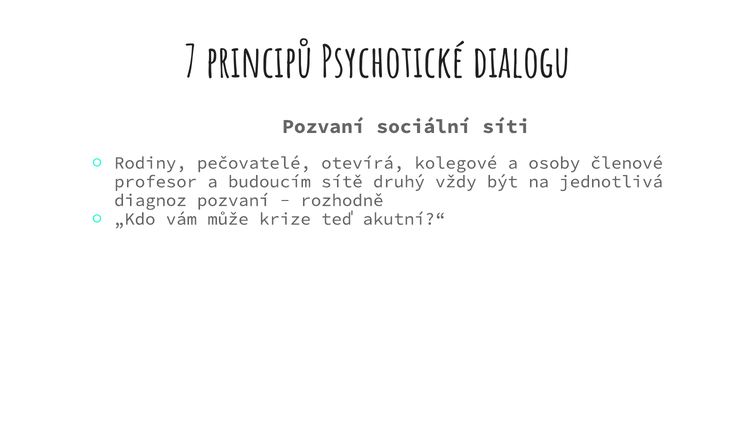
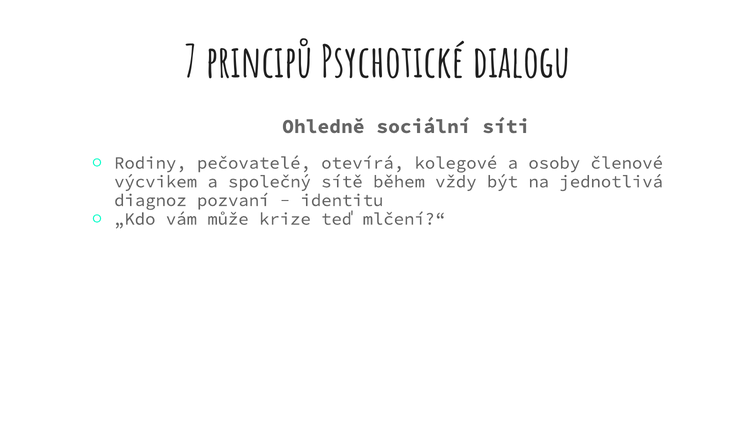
Pozvaní at (323, 126): Pozvaní -> Ohledně
profesor: profesor -> výcvikem
budoucím: budoucím -> společný
druhý: druhý -> během
rozhodně: rozhodně -> identitu
akutní?“: akutní?“ -> mlčení?“
